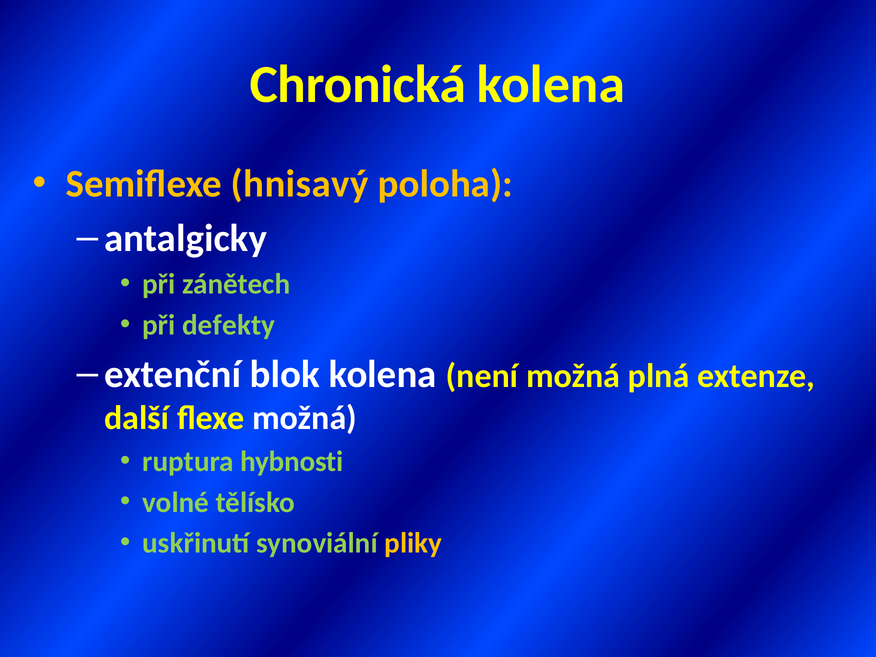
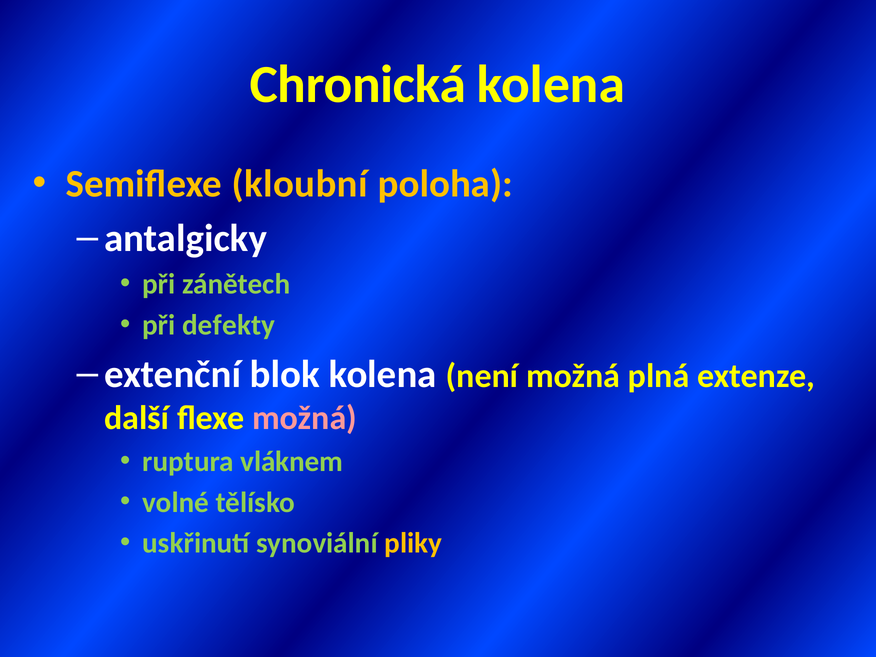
hnisavý: hnisavý -> kloubní
možná at (304, 418) colour: white -> pink
hybnosti: hybnosti -> vláknem
